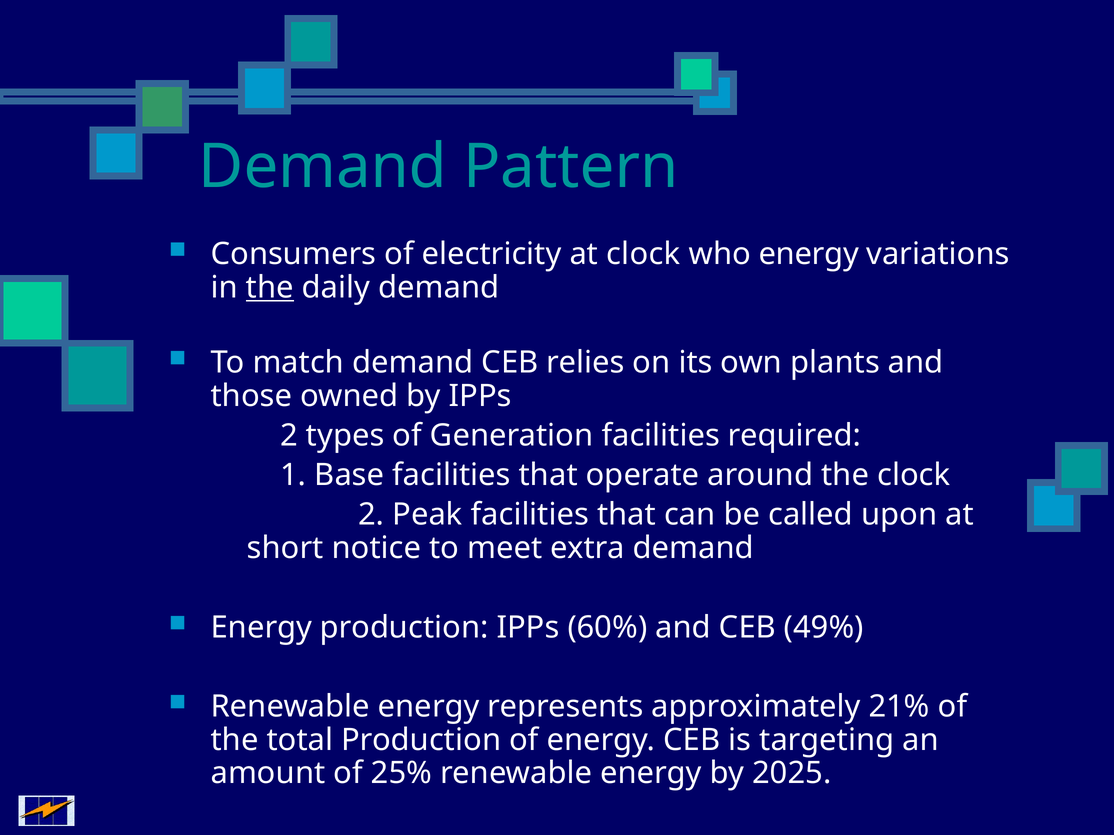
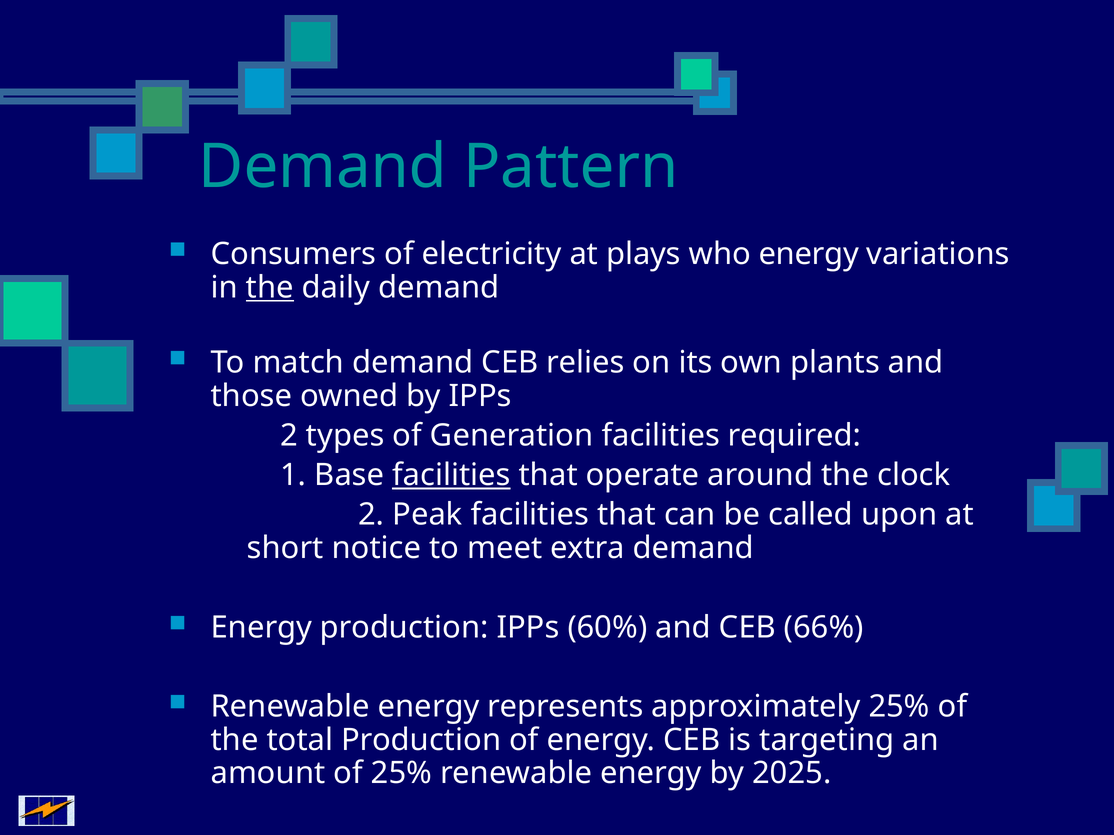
at clock: clock -> plays
facilities at (451, 475) underline: none -> present
49%: 49% -> 66%
approximately 21%: 21% -> 25%
